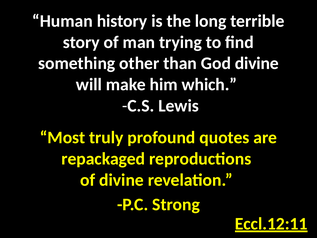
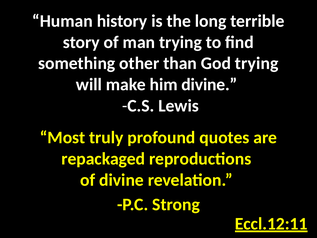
God divine: divine -> trying
him which: which -> divine
